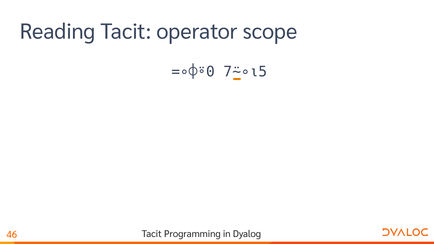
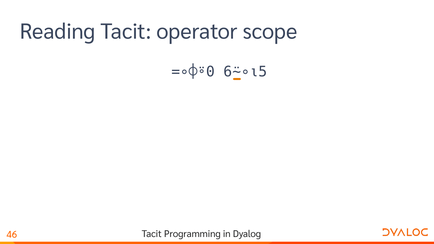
7⍨∘⍳5: 7⍨∘⍳5 -> 6⍨∘⍳5
